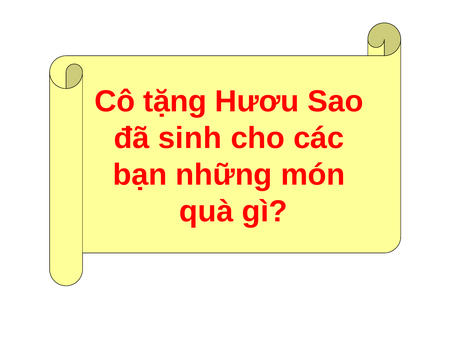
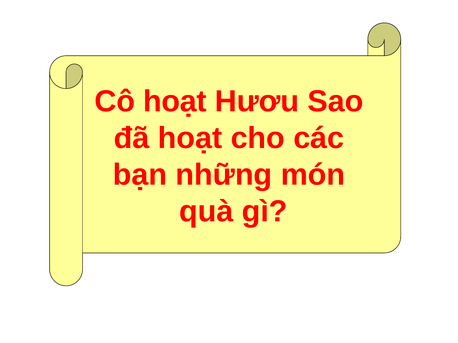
Cô tặng: tặng -> hoạt
đã sinh: sinh -> hoạt
